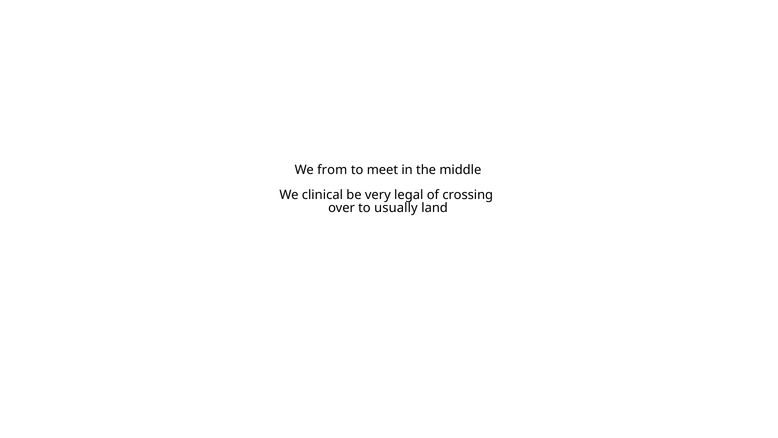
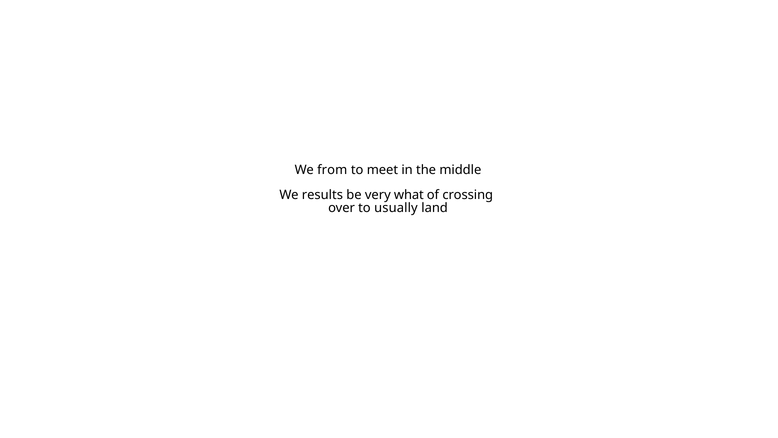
clinical: clinical -> results
legal: legal -> what
